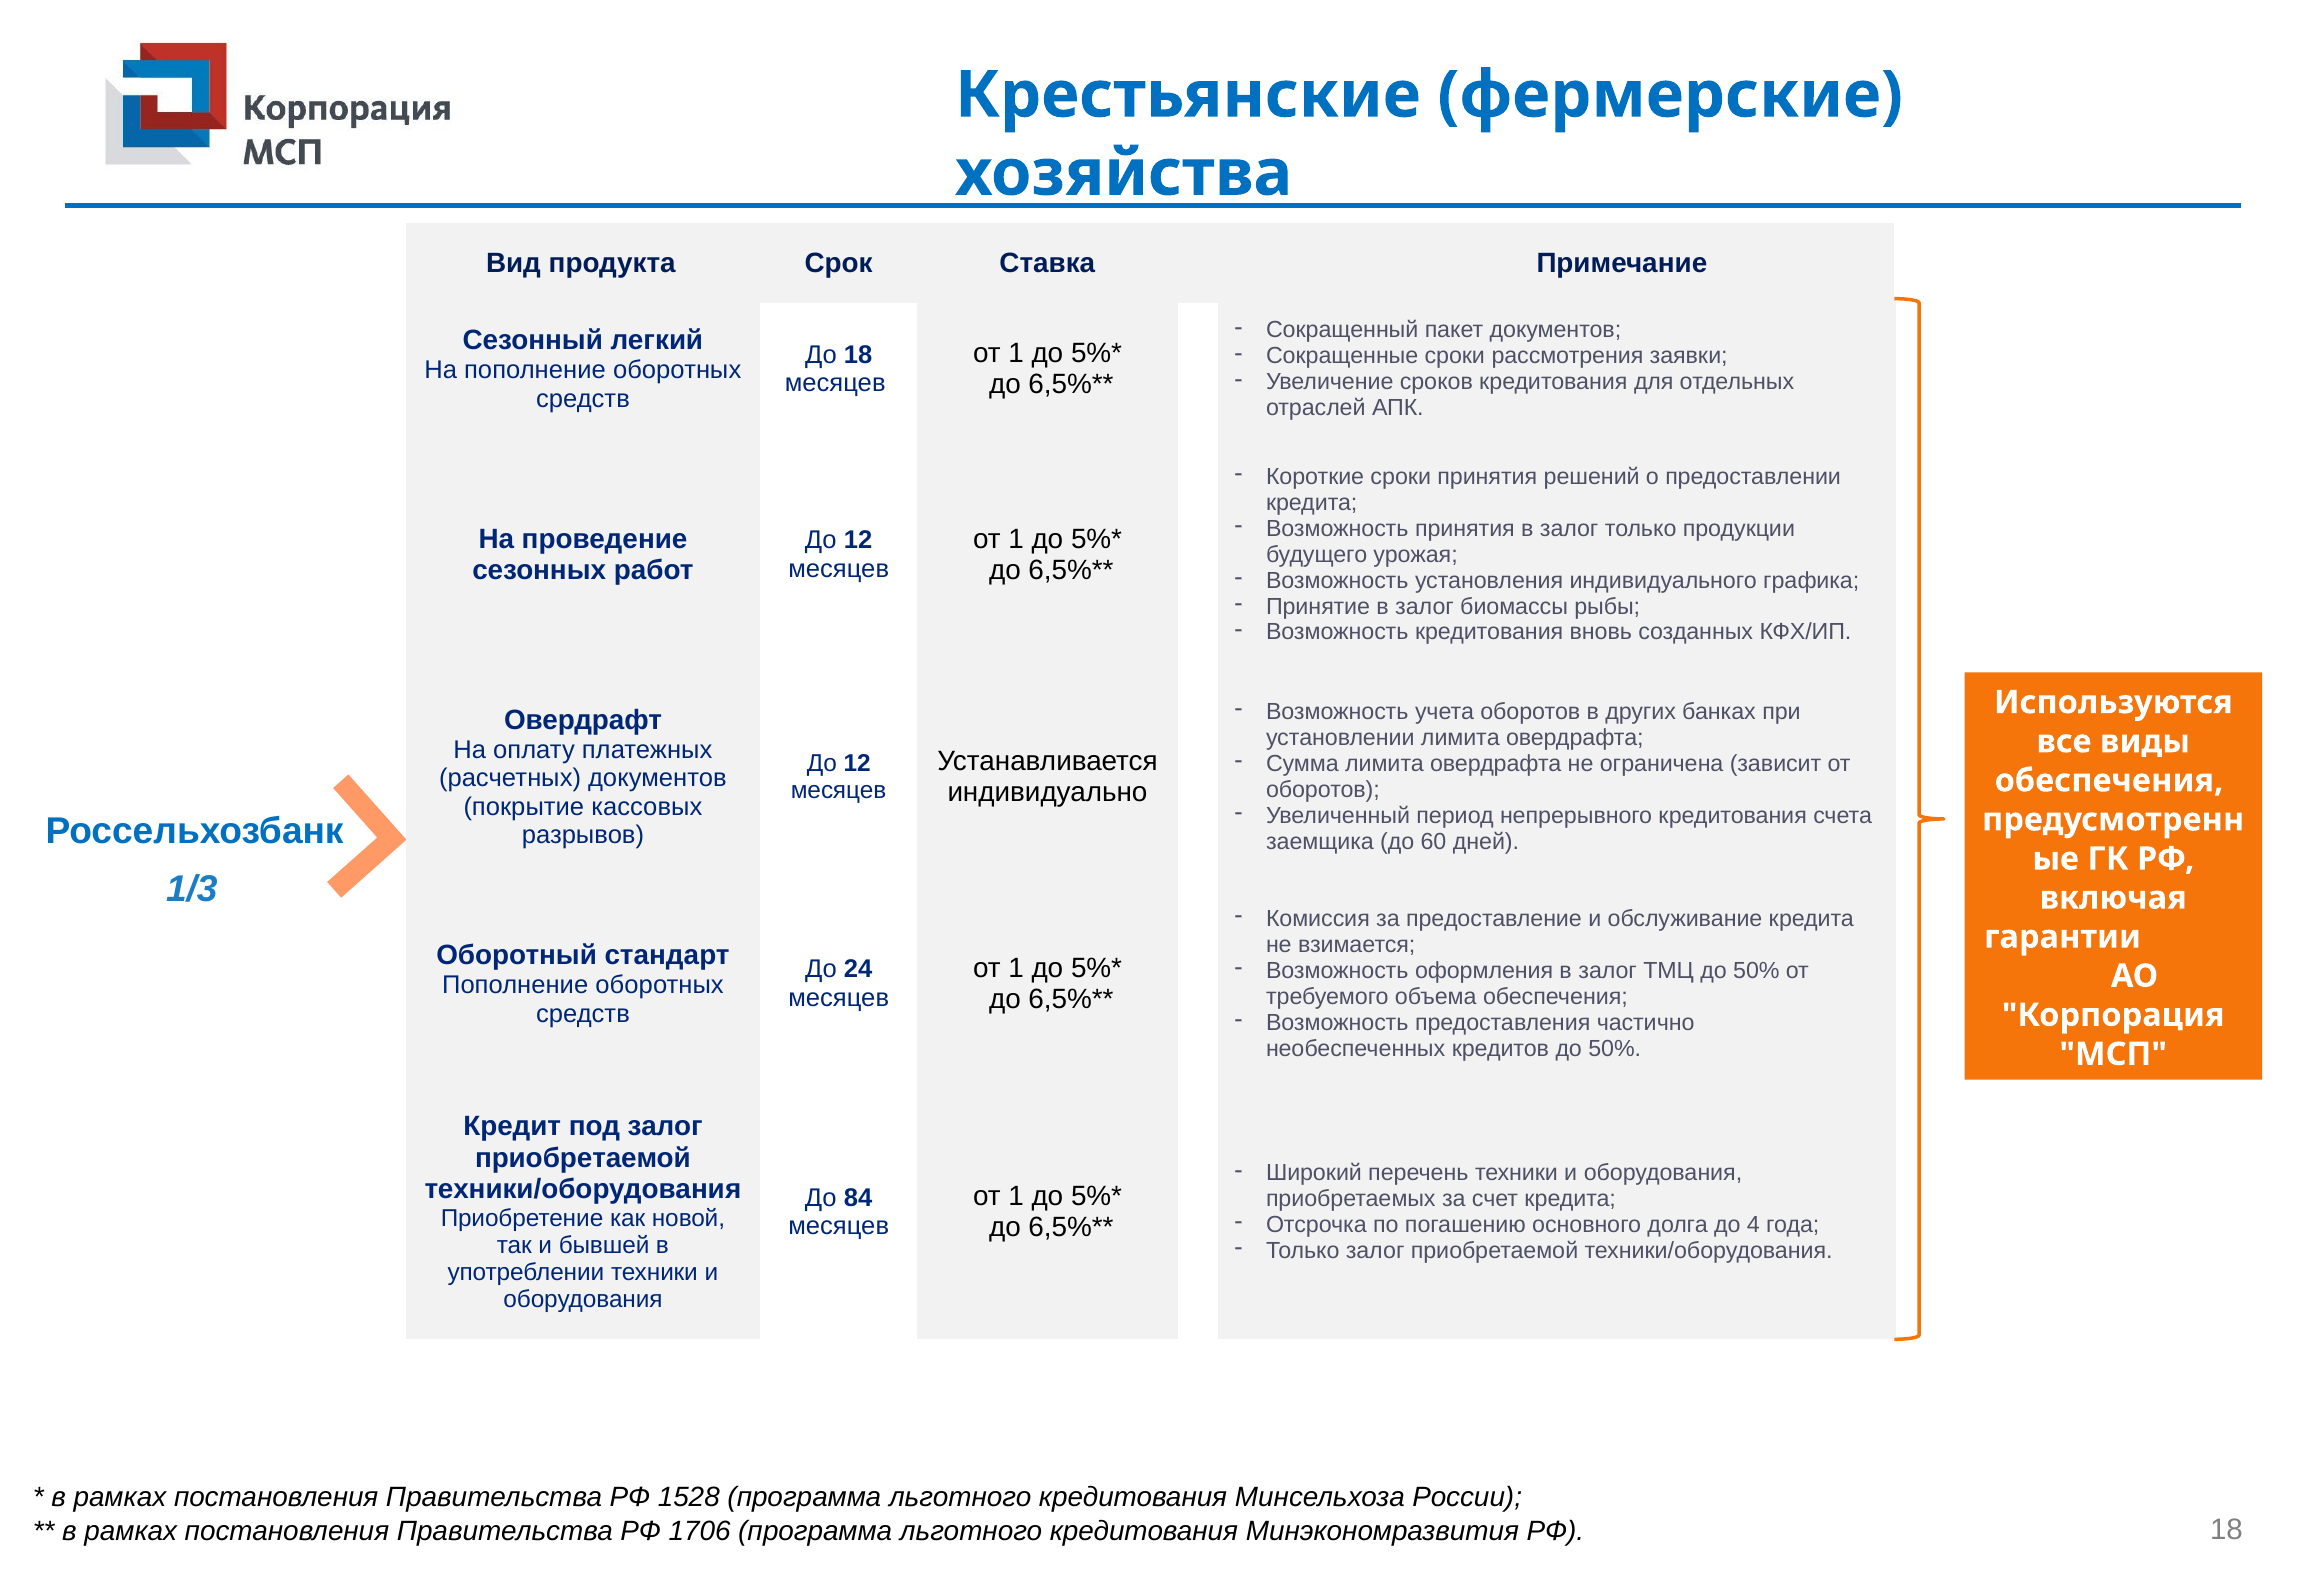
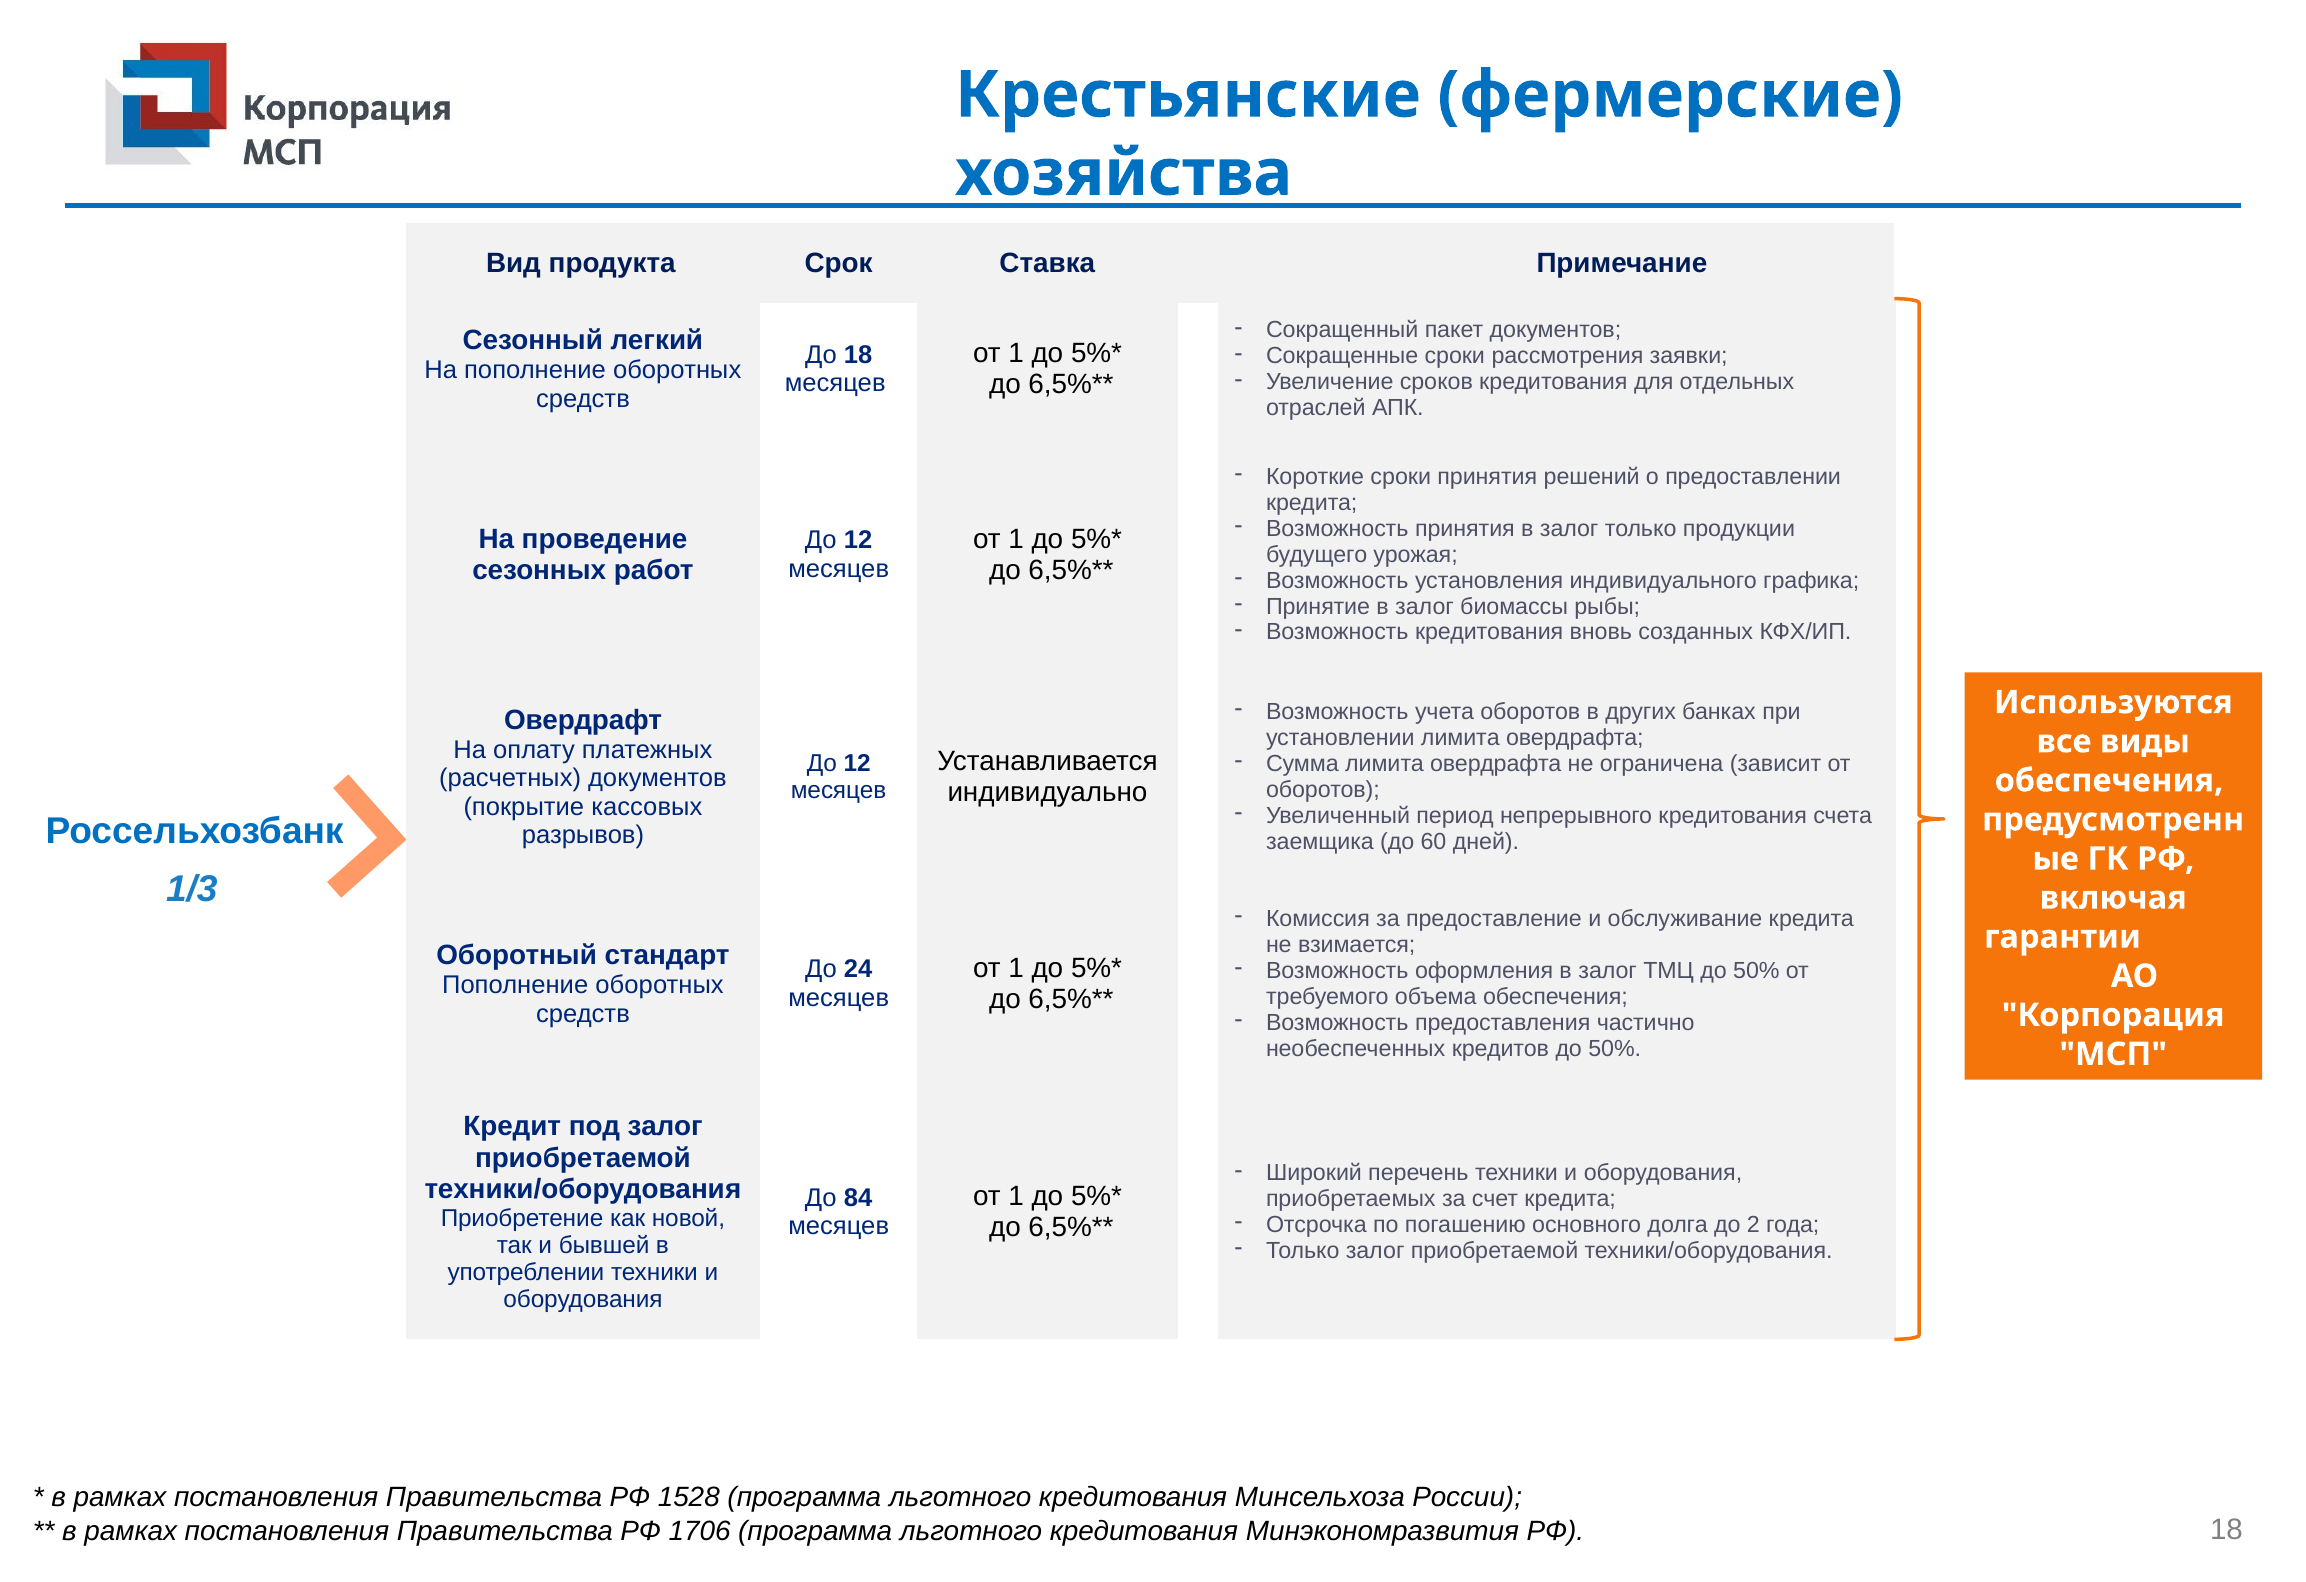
4: 4 -> 2
